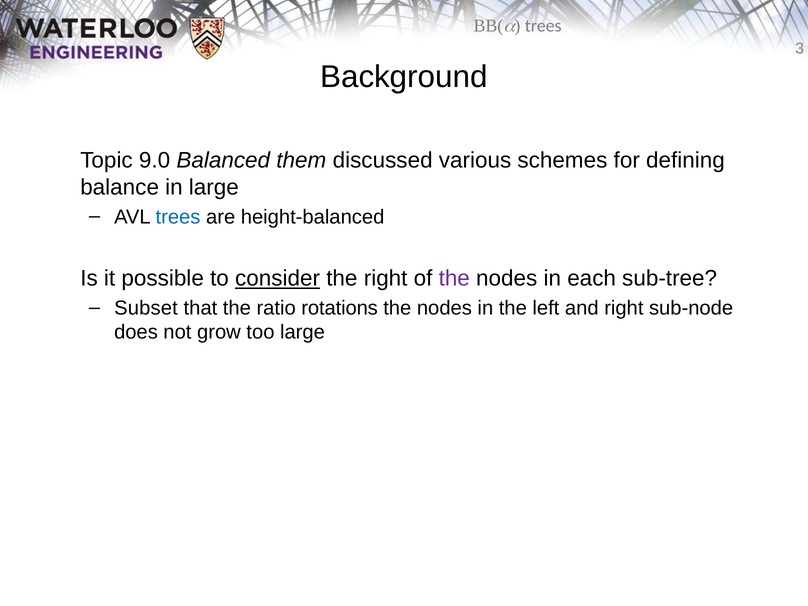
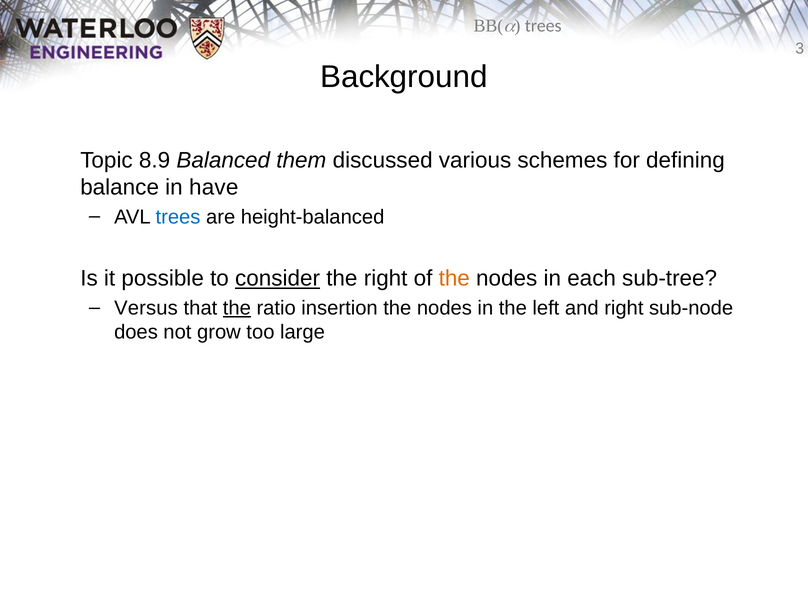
9.0: 9.0 -> 8.9
in large: large -> have
the at (454, 279) colour: purple -> orange
Subset: Subset -> Versus
the at (237, 308) underline: none -> present
rotations: rotations -> insertion
